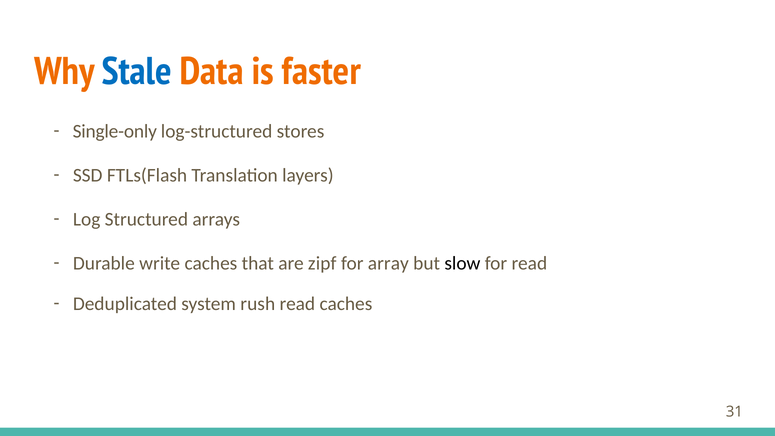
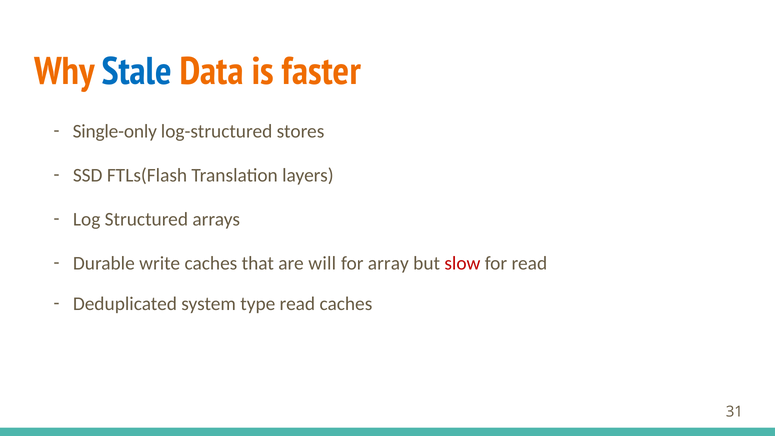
zipf: zipf -> will
slow colour: black -> red
rush: rush -> type
